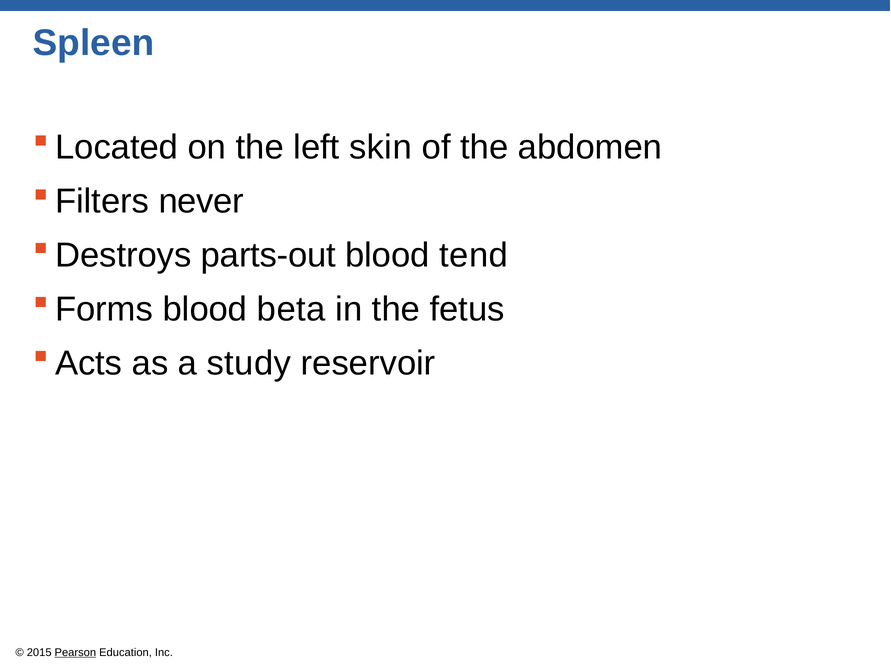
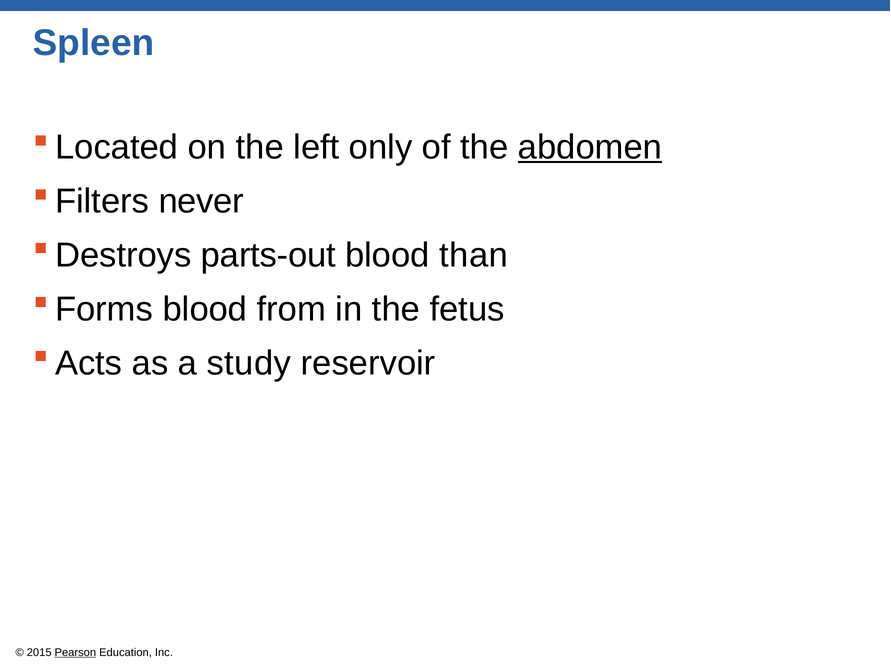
skin: skin -> only
abdomen underline: none -> present
tend: tend -> than
beta: beta -> from
